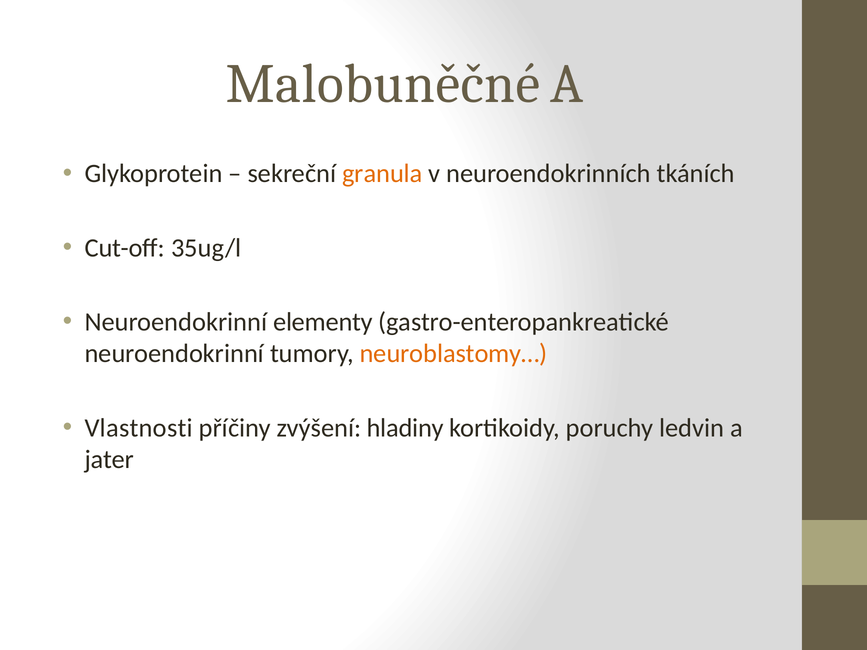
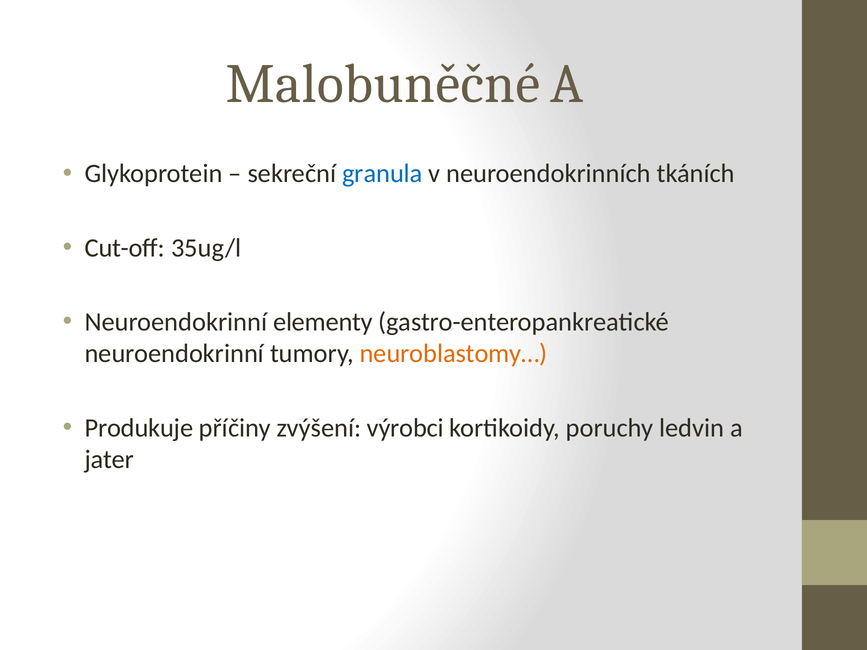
granula colour: orange -> blue
Vlastnosti: Vlastnosti -> Produkuje
hladiny: hladiny -> výrobci
